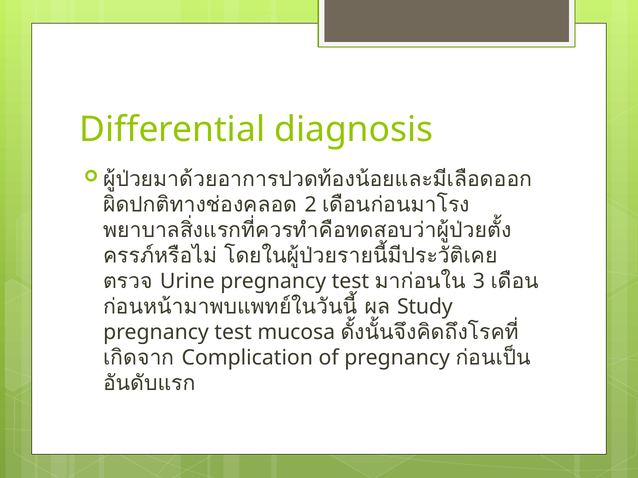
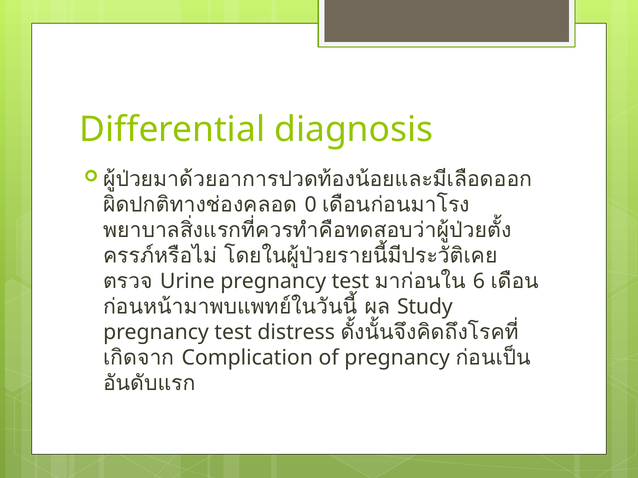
2: 2 -> 0
3: 3 -> 6
mucosa: mucosa -> distress
